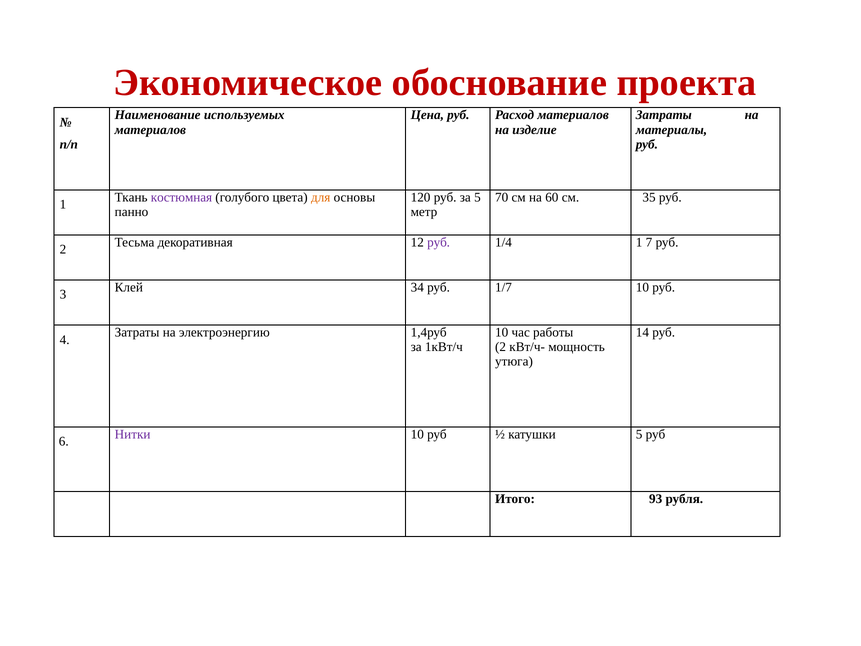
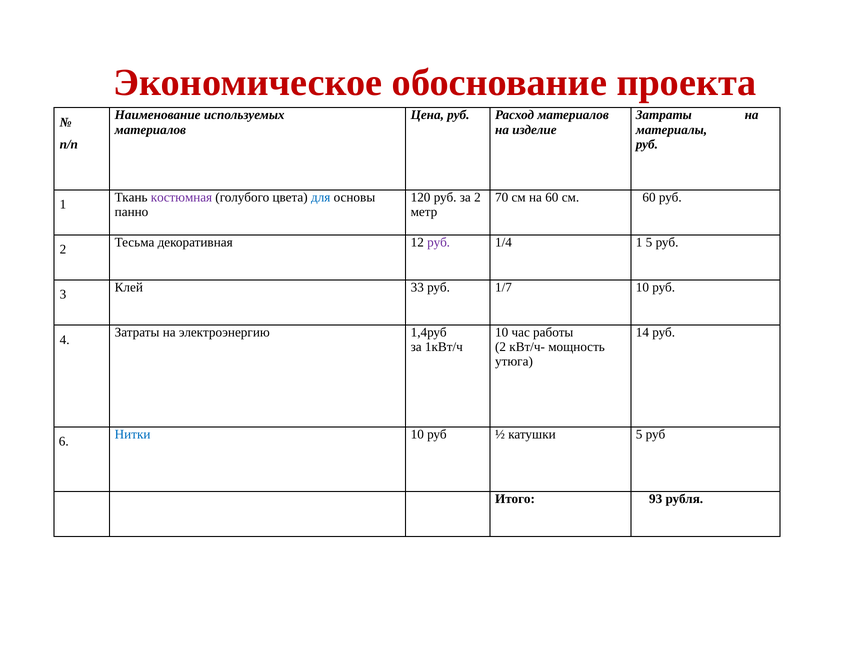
для colour: orange -> blue
за 5: 5 -> 2
см 35: 35 -> 60
1 7: 7 -> 5
34: 34 -> 33
Нитки colour: purple -> blue
